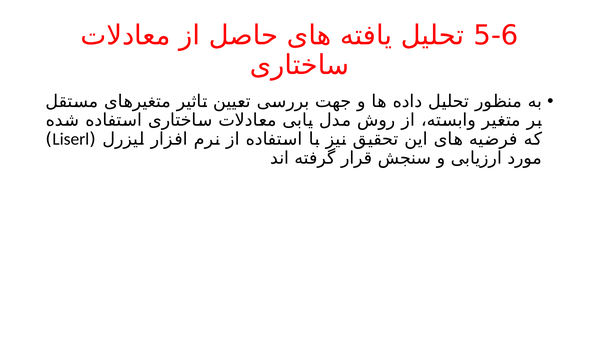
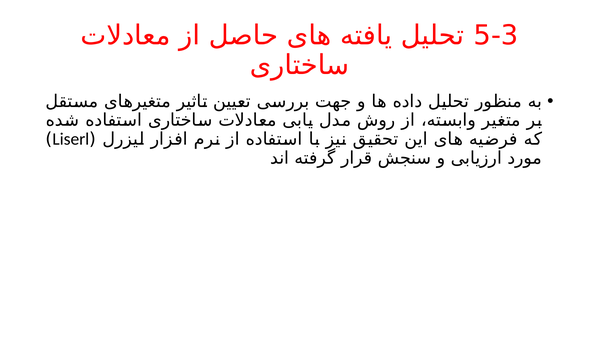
5-6: 5-6 -> 5-3
